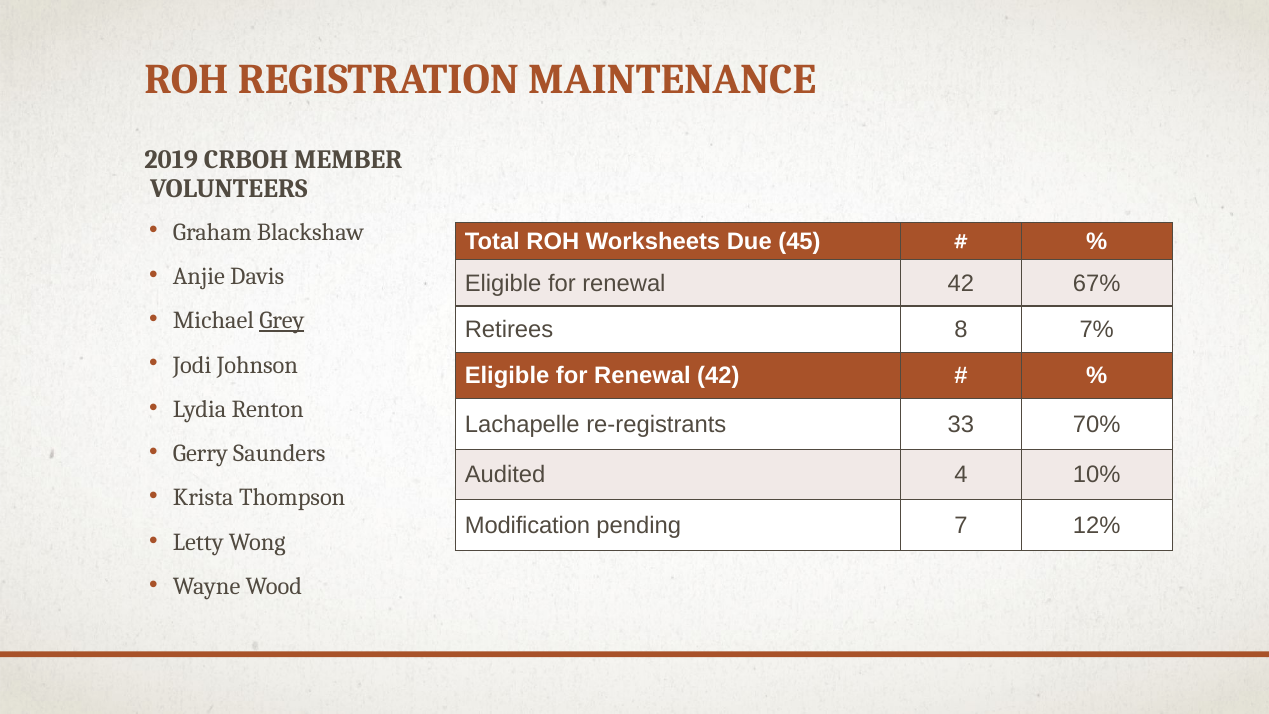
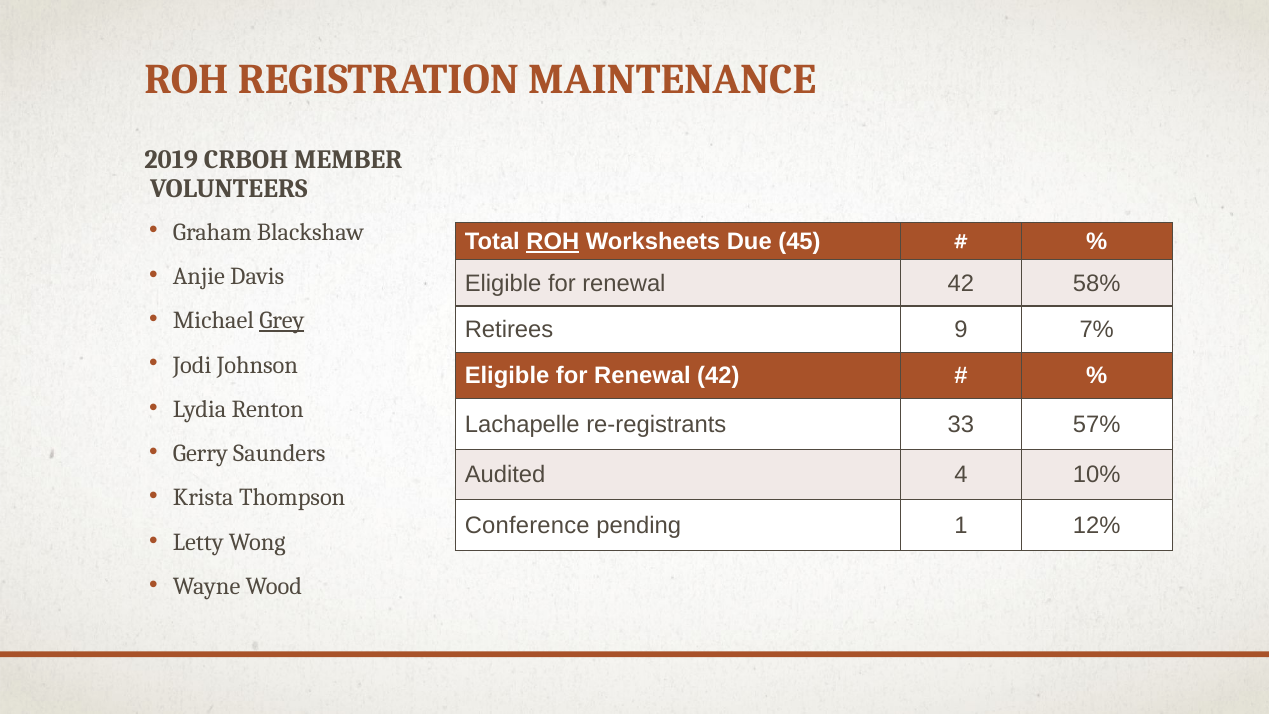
ROH at (553, 242) underline: none -> present
67%: 67% -> 58%
8: 8 -> 9
70%: 70% -> 57%
Modification: Modification -> Conference
7: 7 -> 1
